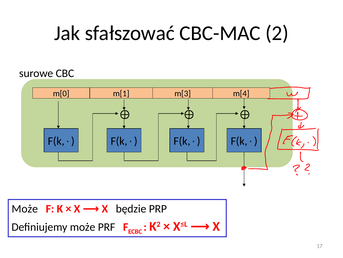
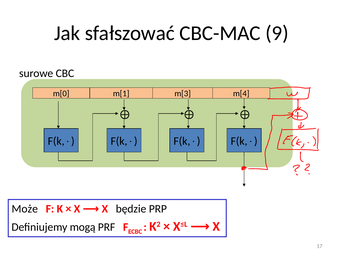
2: 2 -> 9
Definiujemy może: może -> mogą
